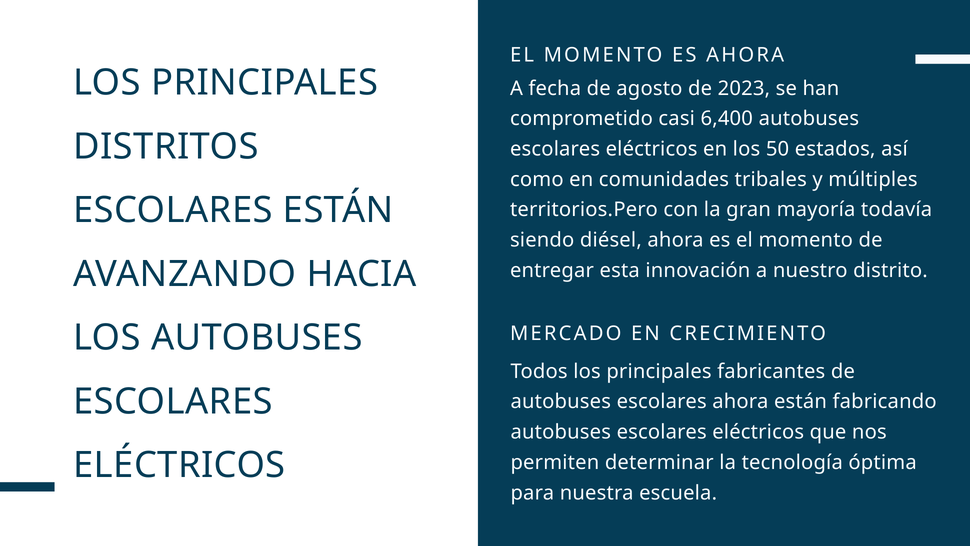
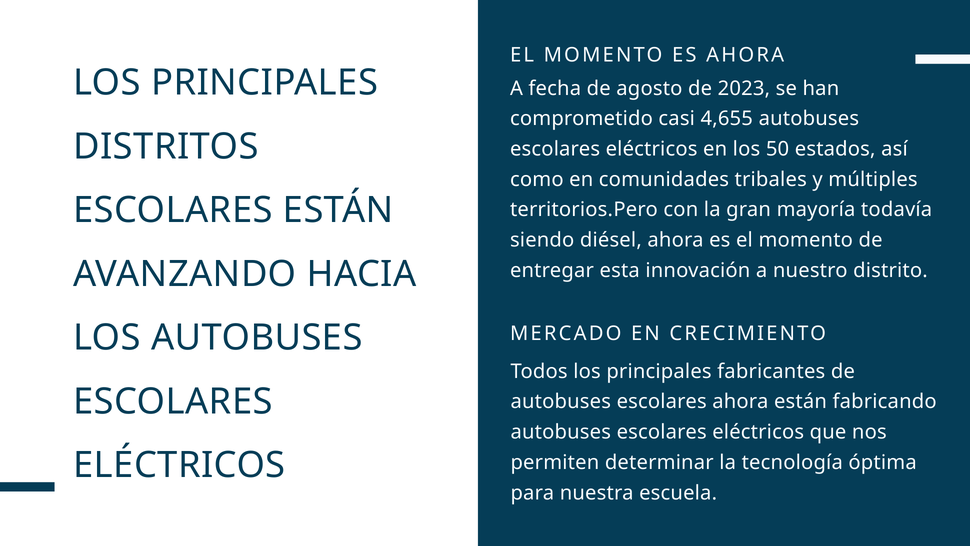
6,400: 6,400 -> 4,655
